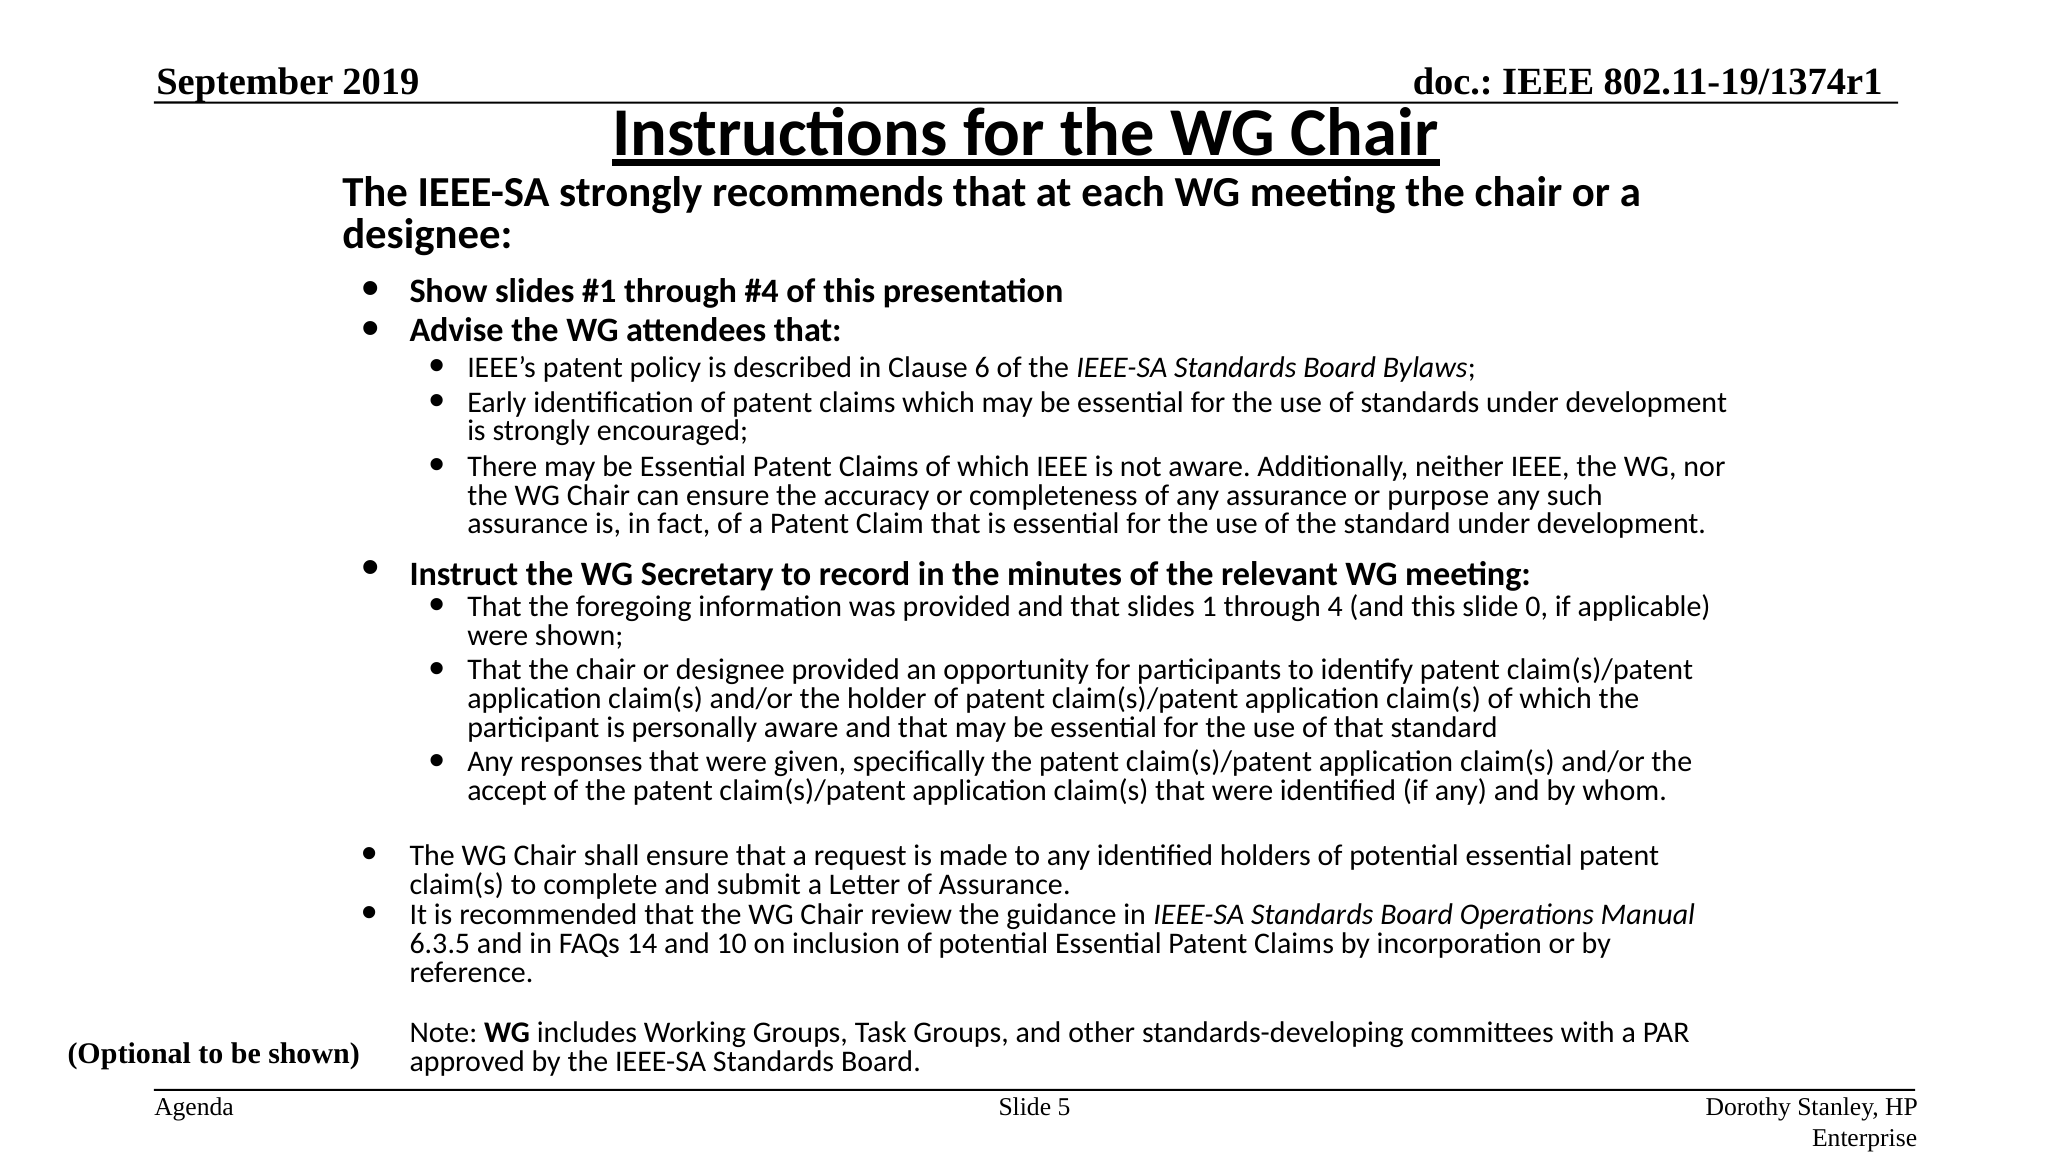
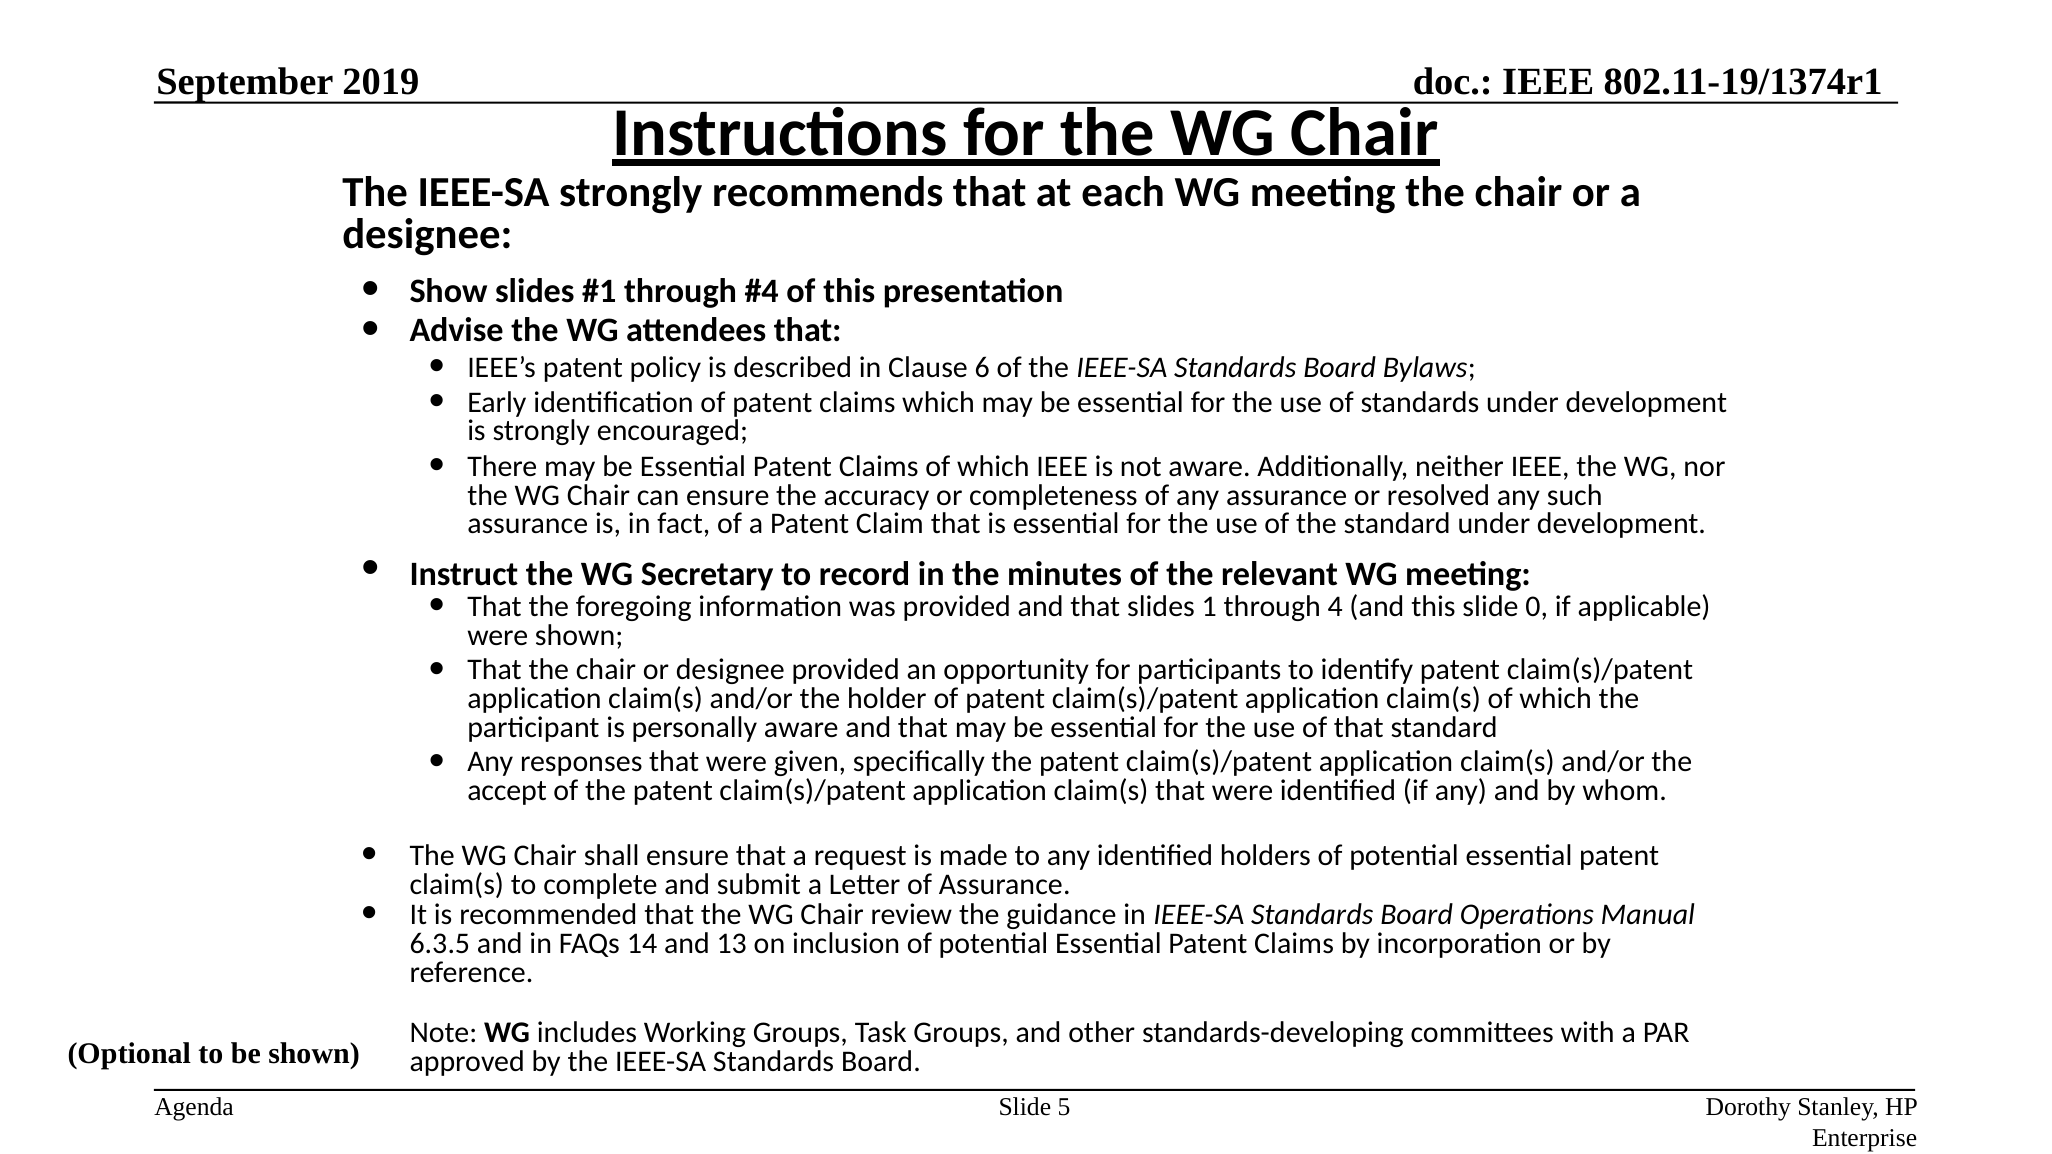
purpose: purpose -> resolved
10: 10 -> 13
